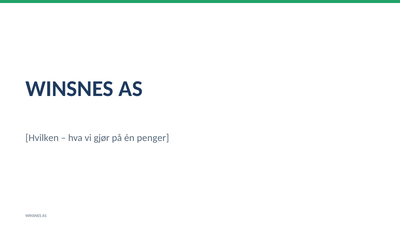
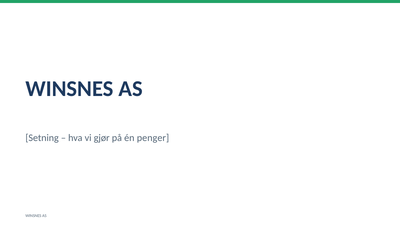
Hvilken: Hvilken -> Setning
